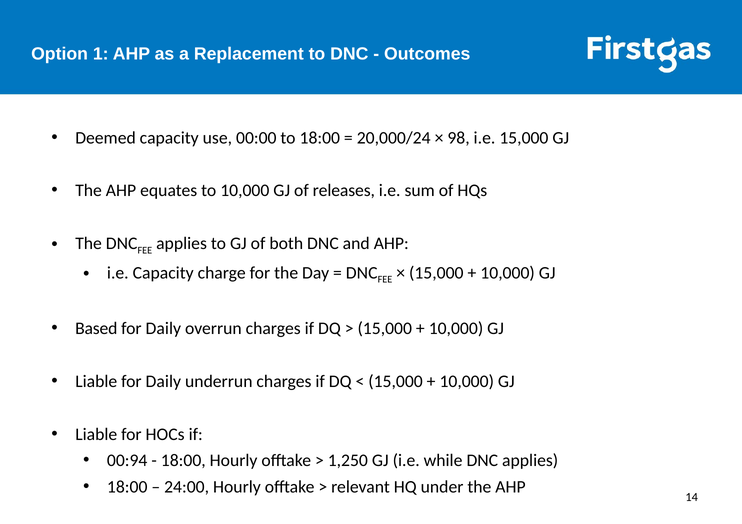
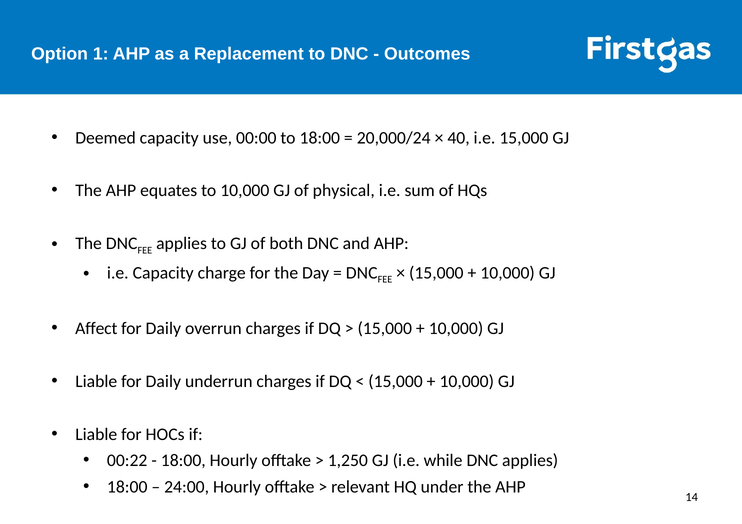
98: 98 -> 40
releases: releases -> physical
Based: Based -> Affect
00:94: 00:94 -> 00:22
